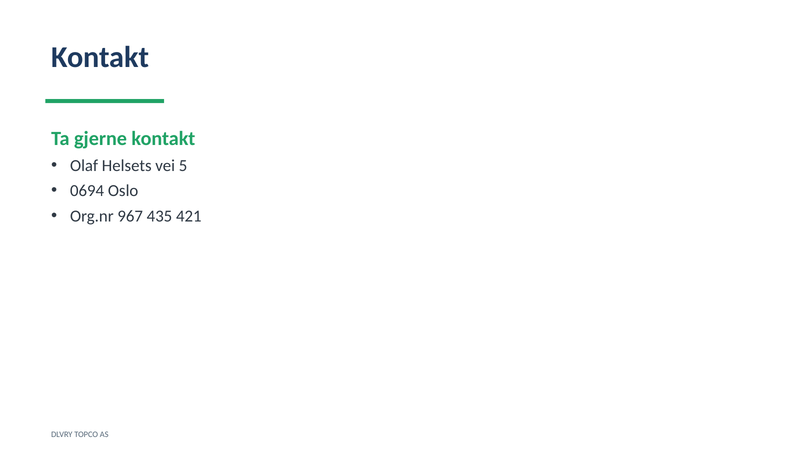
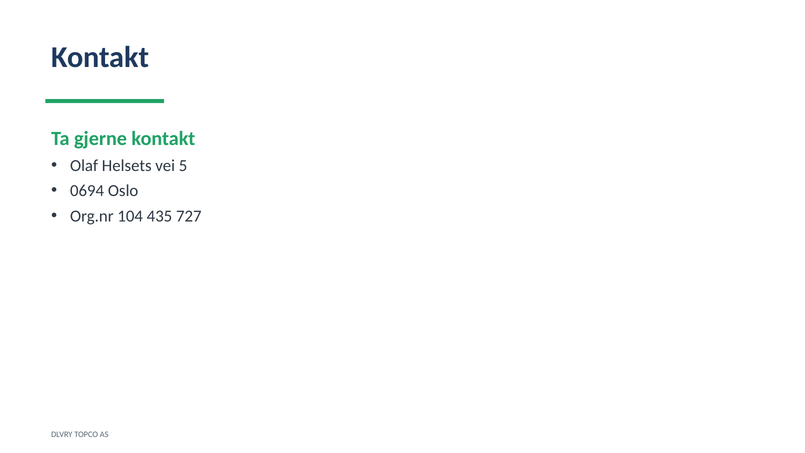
967: 967 -> 104
421: 421 -> 727
